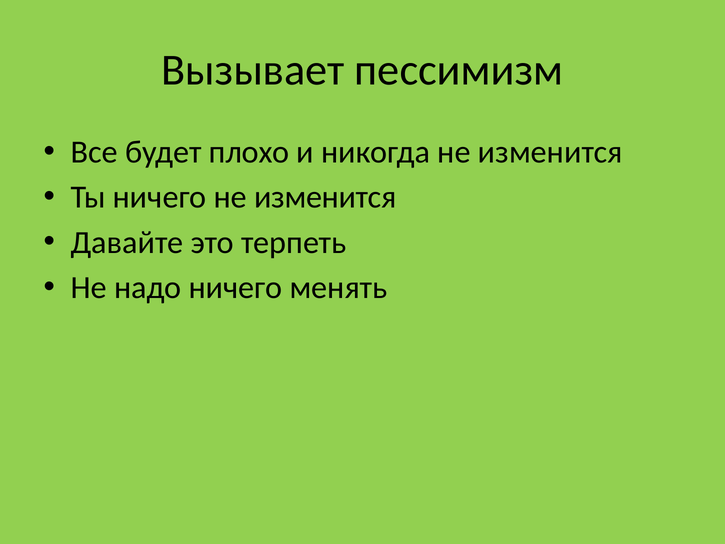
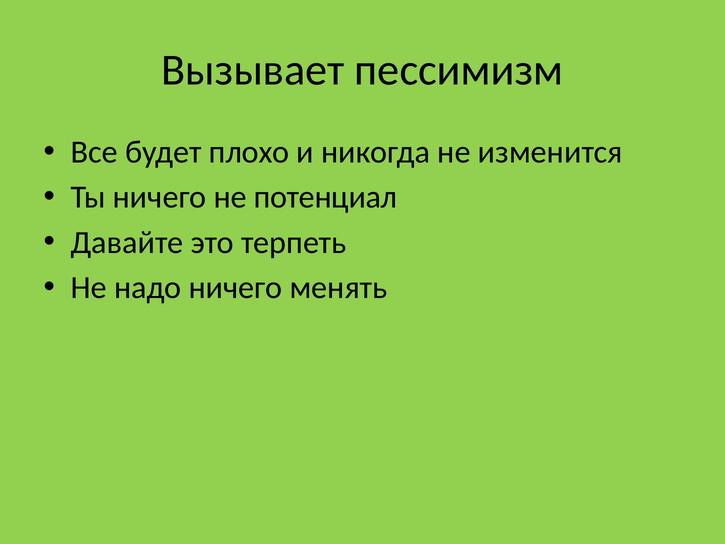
ничего не изменится: изменится -> потенциал
